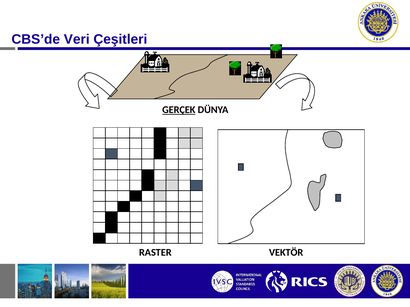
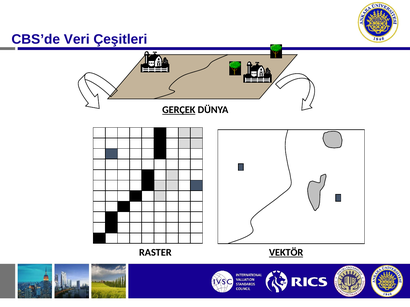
VEKTÖR underline: none -> present
